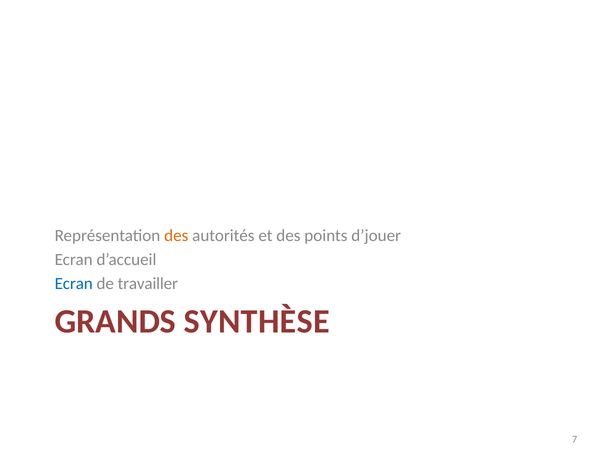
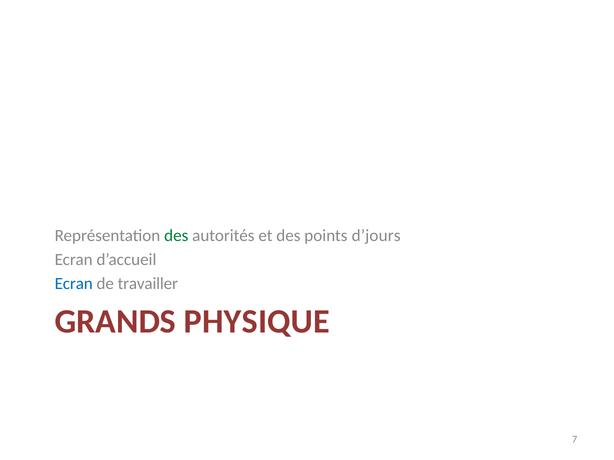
des at (176, 236) colour: orange -> green
d’jouer: d’jouer -> d’jours
SYNTHÈSE: SYNTHÈSE -> PHYSIQUE
